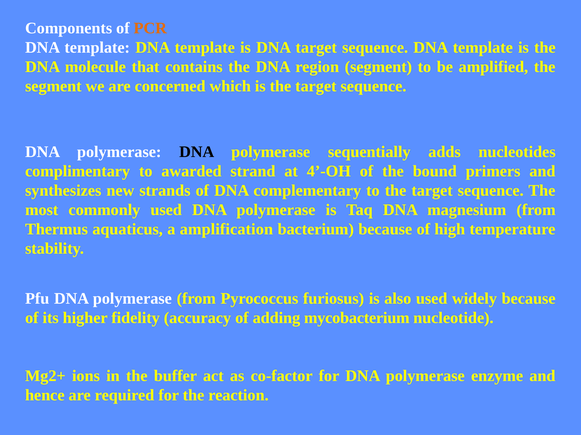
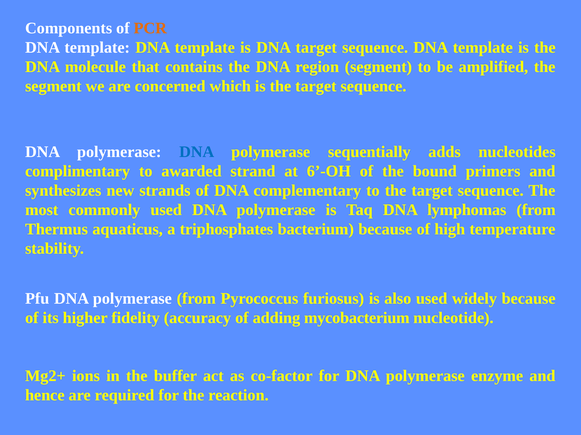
DNA at (197, 152) colour: black -> blue
4’-OH: 4’-OH -> 6’-OH
magnesium: magnesium -> lymphomas
amplification: amplification -> triphosphates
